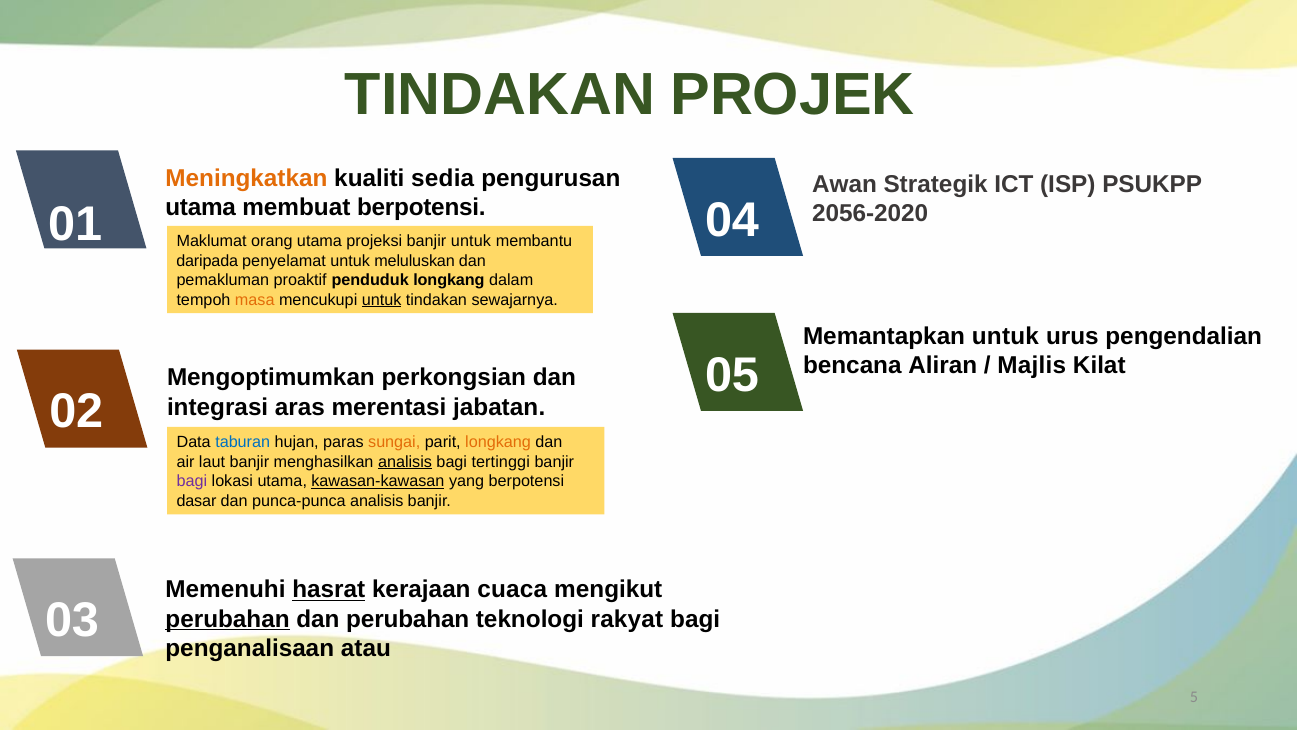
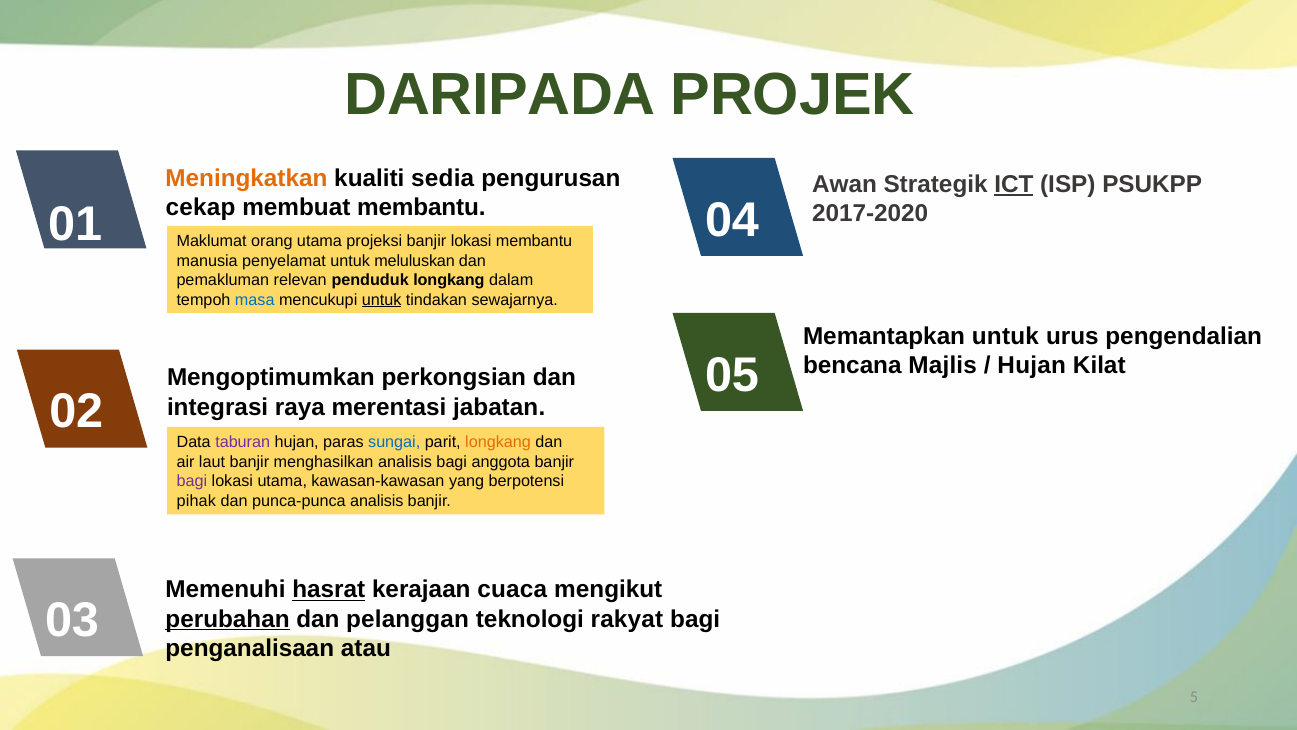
TINDAKAN at (500, 95): TINDAKAN -> DARIPADA
ICT underline: none -> present
utama at (201, 207): utama -> cekap
membuat berpotensi: berpotensi -> membantu
2056-2020: 2056-2020 -> 2017-2020
banjir untuk: untuk -> lokasi
daripada: daripada -> manusia
proaktif: proaktif -> relevan
masa colour: orange -> blue
Aliran: Aliran -> Majlis
Majlis at (1032, 366): Majlis -> Hujan
aras: aras -> raya
taburan colour: blue -> purple
sungai colour: orange -> blue
analisis at (405, 462) underline: present -> none
tertinggi: tertinggi -> anggota
kawasan-kawasan underline: present -> none
dasar: dasar -> pihak
dan perubahan: perubahan -> pelanggan
